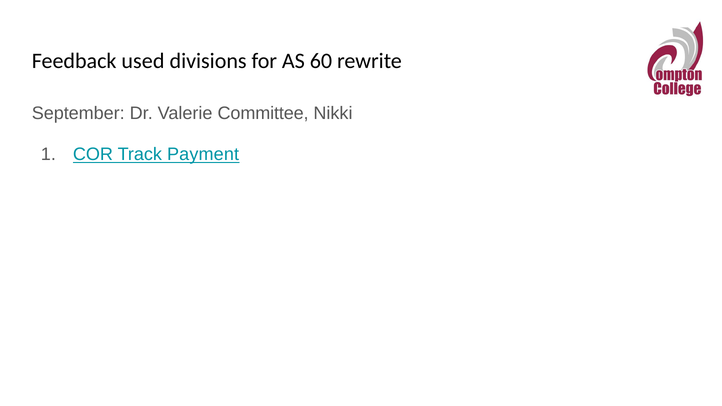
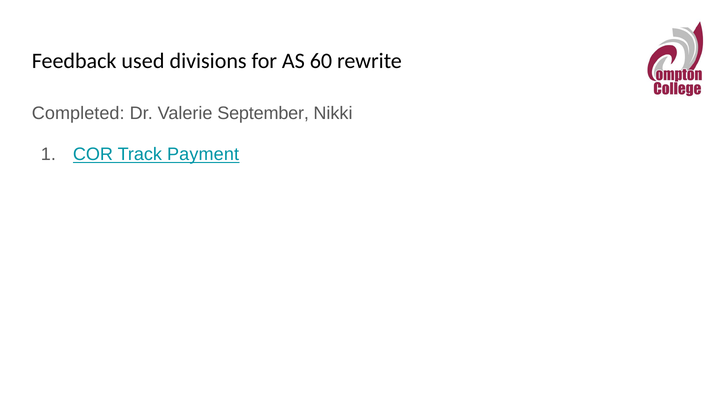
September: September -> Completed
Committee: Committee -> September
